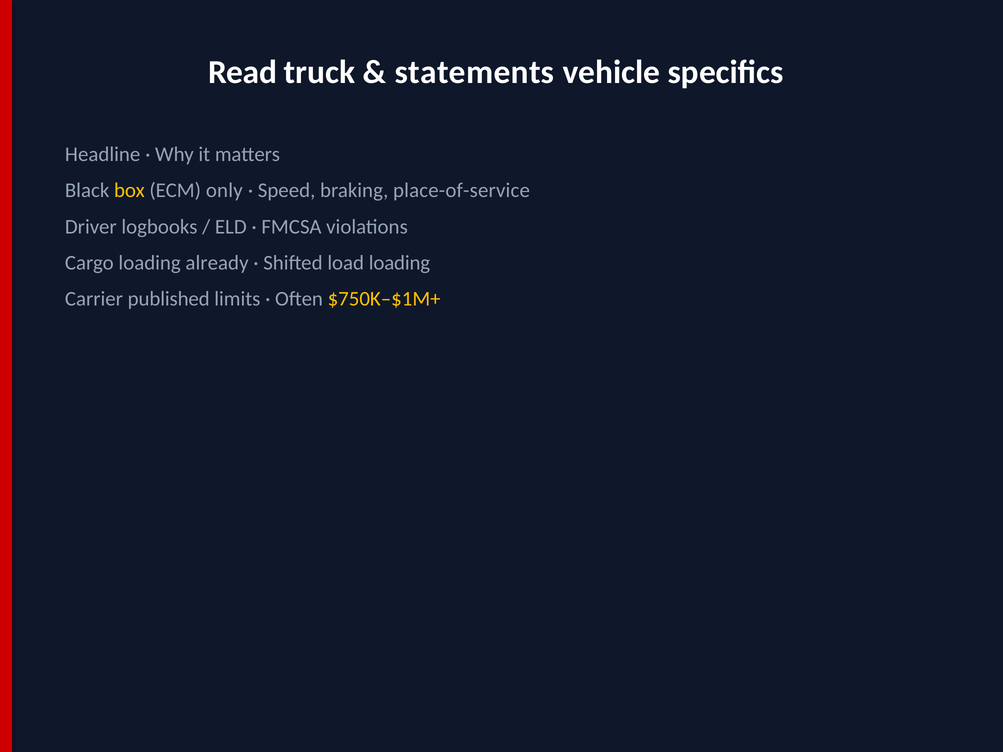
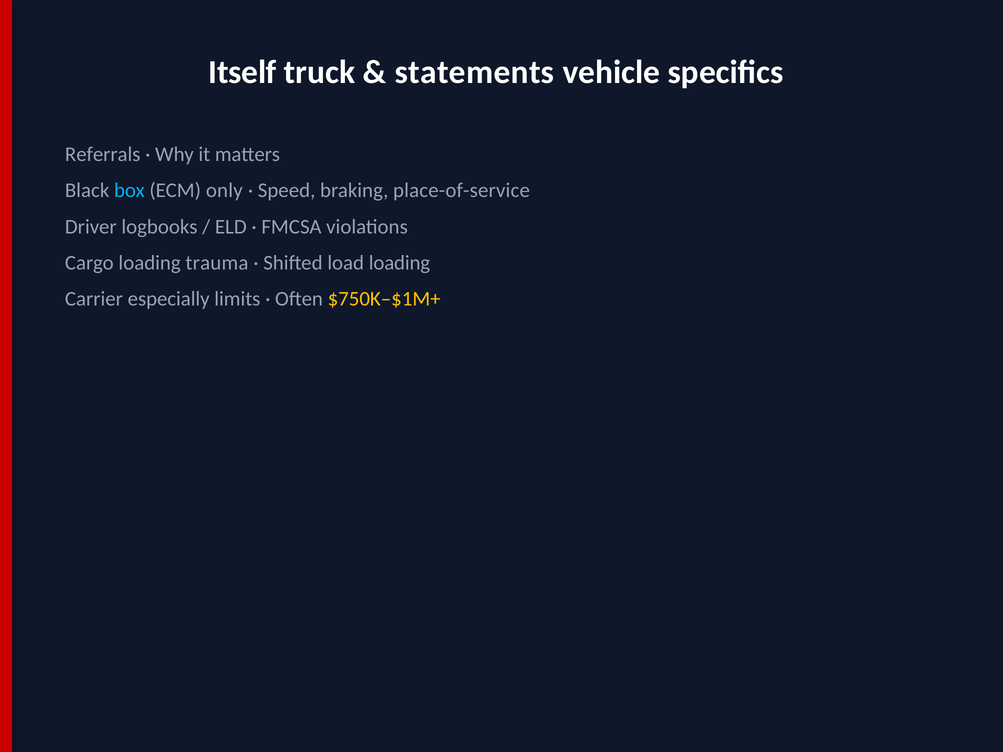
Read: Read -> Itself
Headline: Headline -> Referrals
box colour: yellow -> light blue
already: already -> trauma
published: published -> especially
